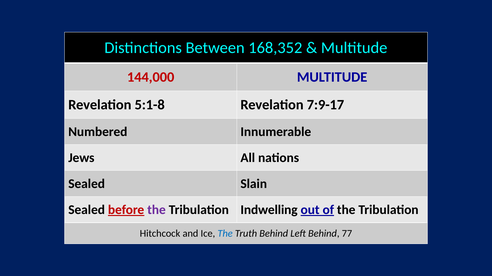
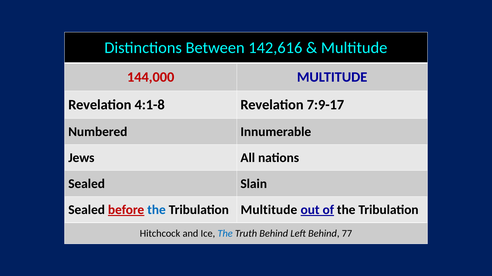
168,352: 168,352 -> 142,616
5:1-8: 5:1-8 -> 4:1-8
the at (157, 210) colour: purple -> blue
Tribulation Indwelling: Indwelling -> Multitude
